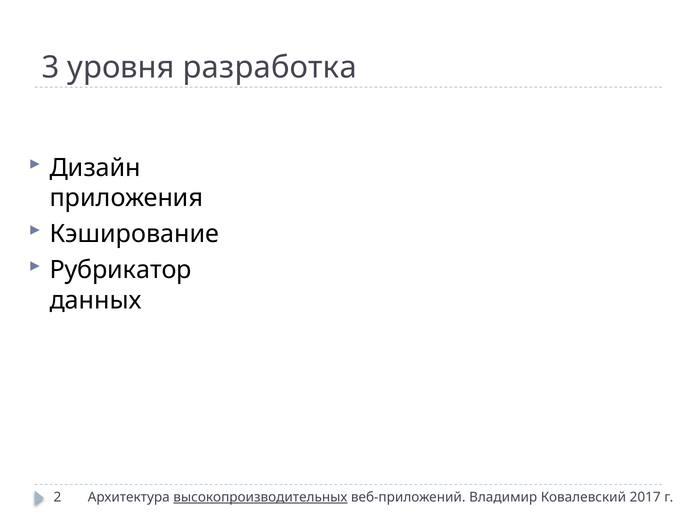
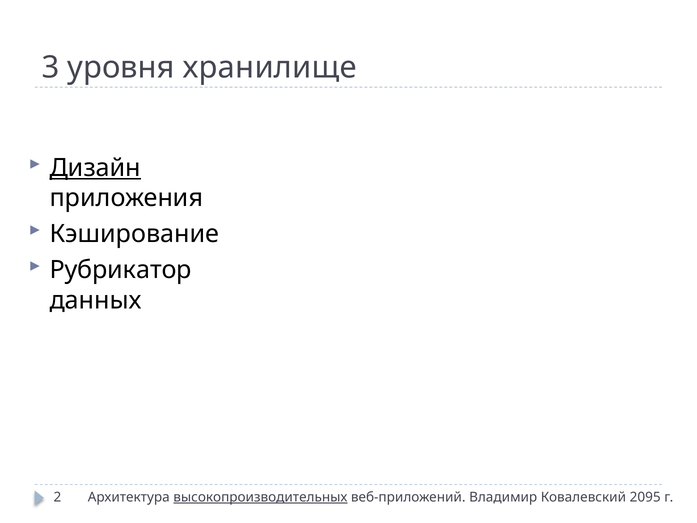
разработка: разработка -> хранилище
Дизайн underline: none -> present
2017: 2017 -> 2095
